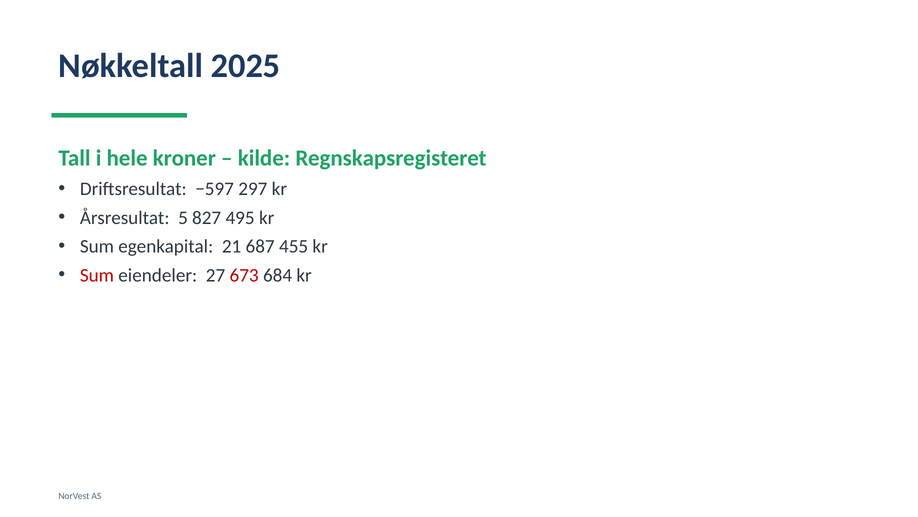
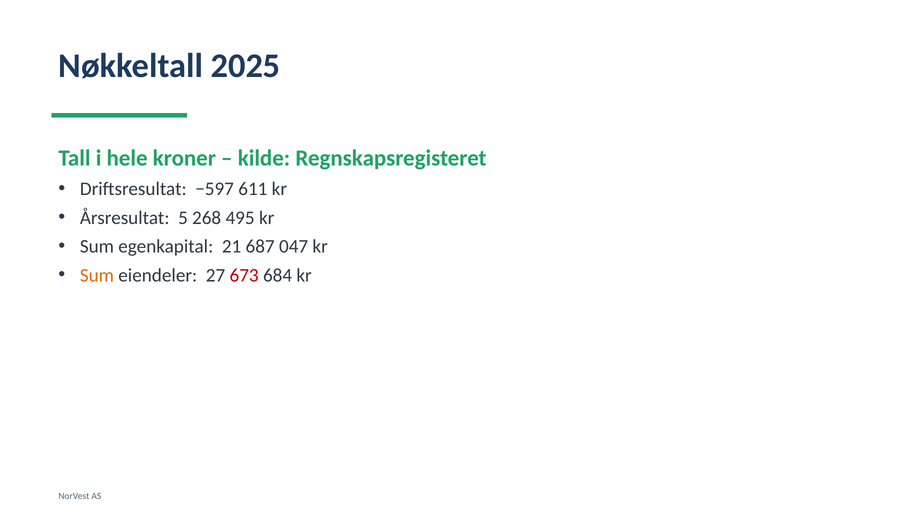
297: 297 -> 611
827: 827 -> 268
455: 455 -> 047
Sum at (97, 275) colour: red -> orange
